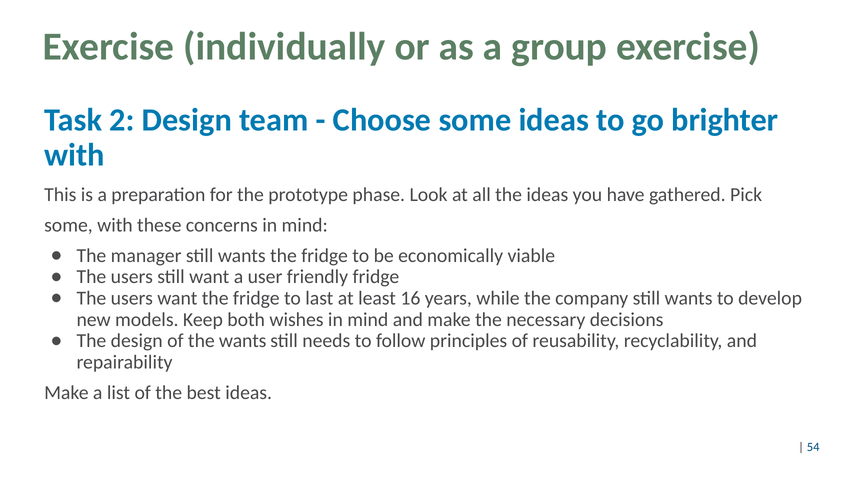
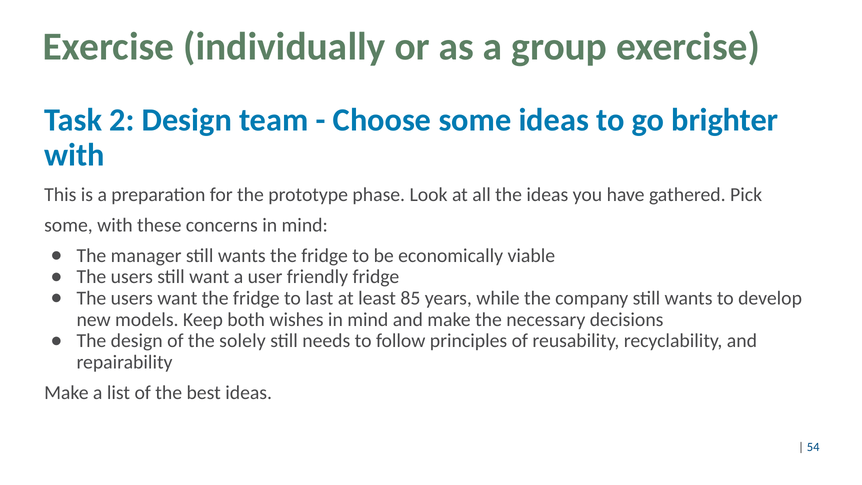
16: 16 -> 85
the wants: wants -> solely
